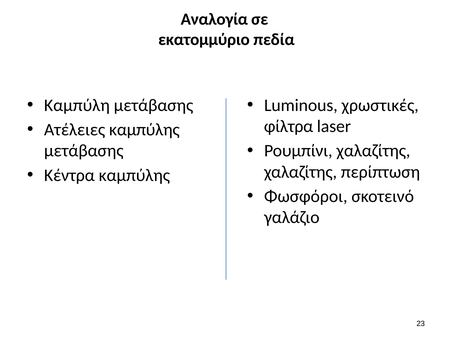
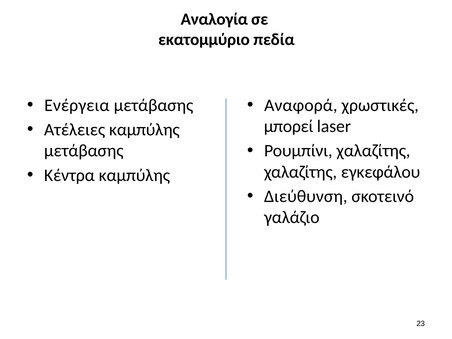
Καμπύλη: Καμπύλη -> Ενέργεια
Luminous: Luminous -> Αναφορά
φίλτρα: φίλτρα -> μπορεί
περίπτωση: περίπτωση -> εγκεφάλου
Φωσφόροι: Φωσφόροι -> Διεύθυνση
